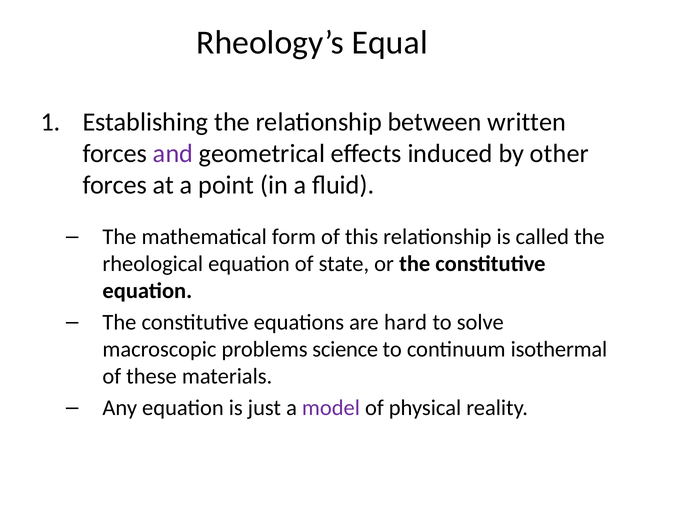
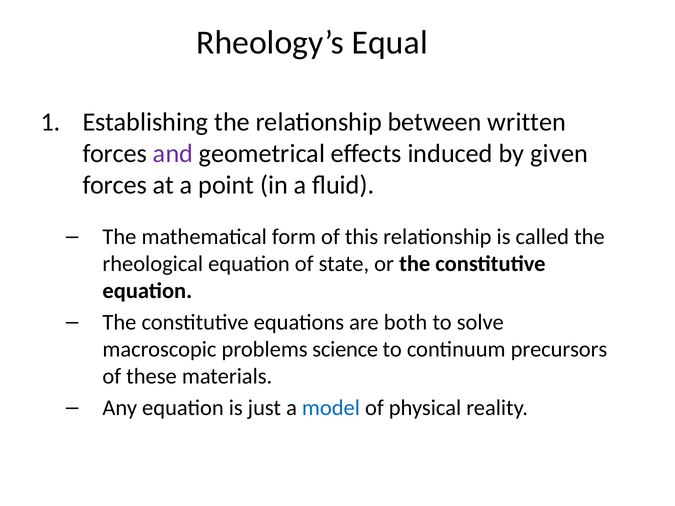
other: other -> given
hard: hard -> both
isothermal: isothermal -> precursors
model colour: purple -> blue
